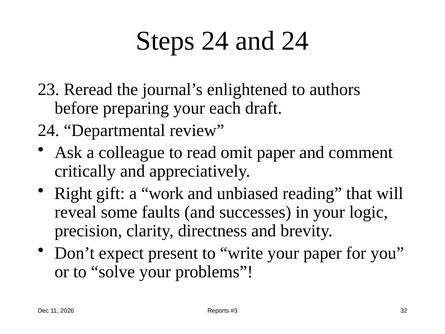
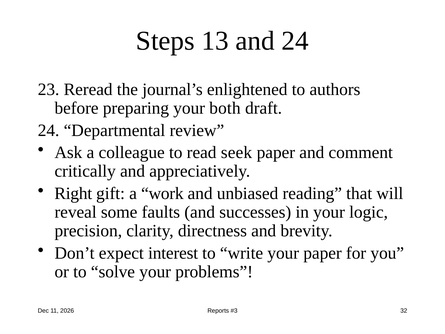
Steps 24: 24 -> 13
each: each -> both
omit: omit -> seek
present: present -> interest
